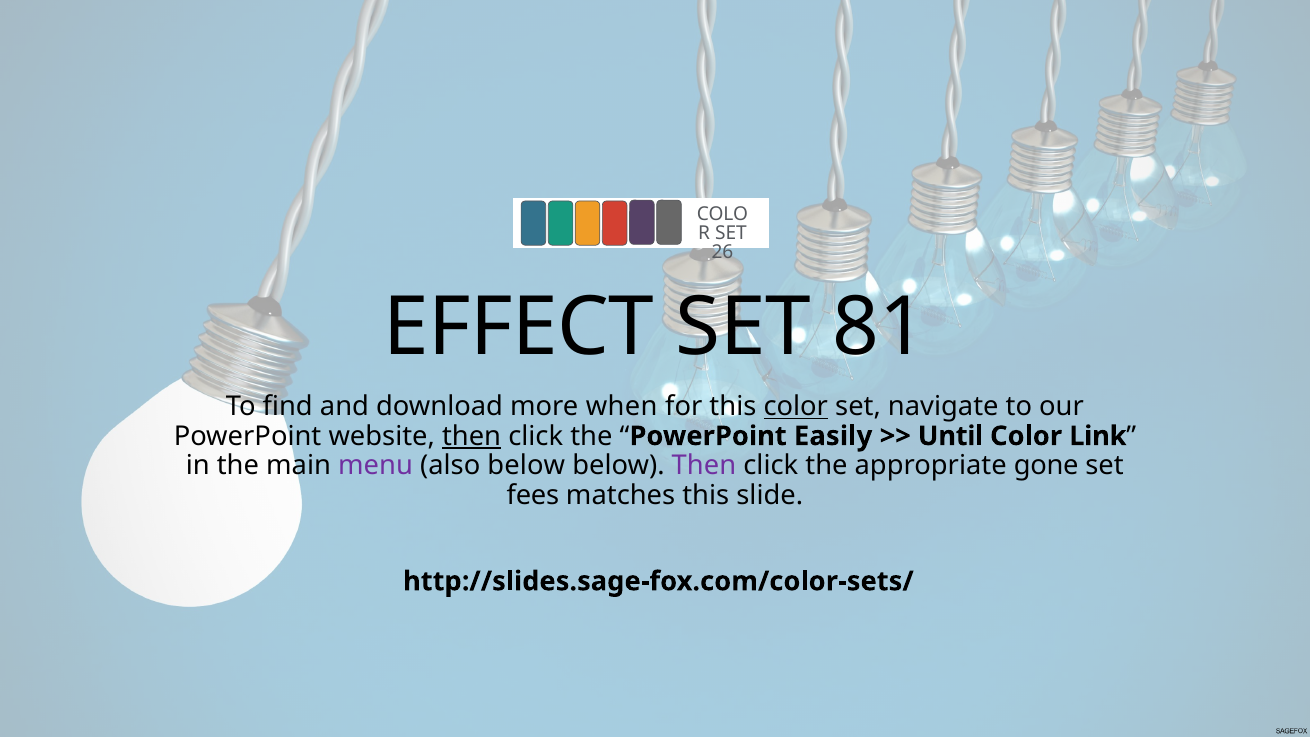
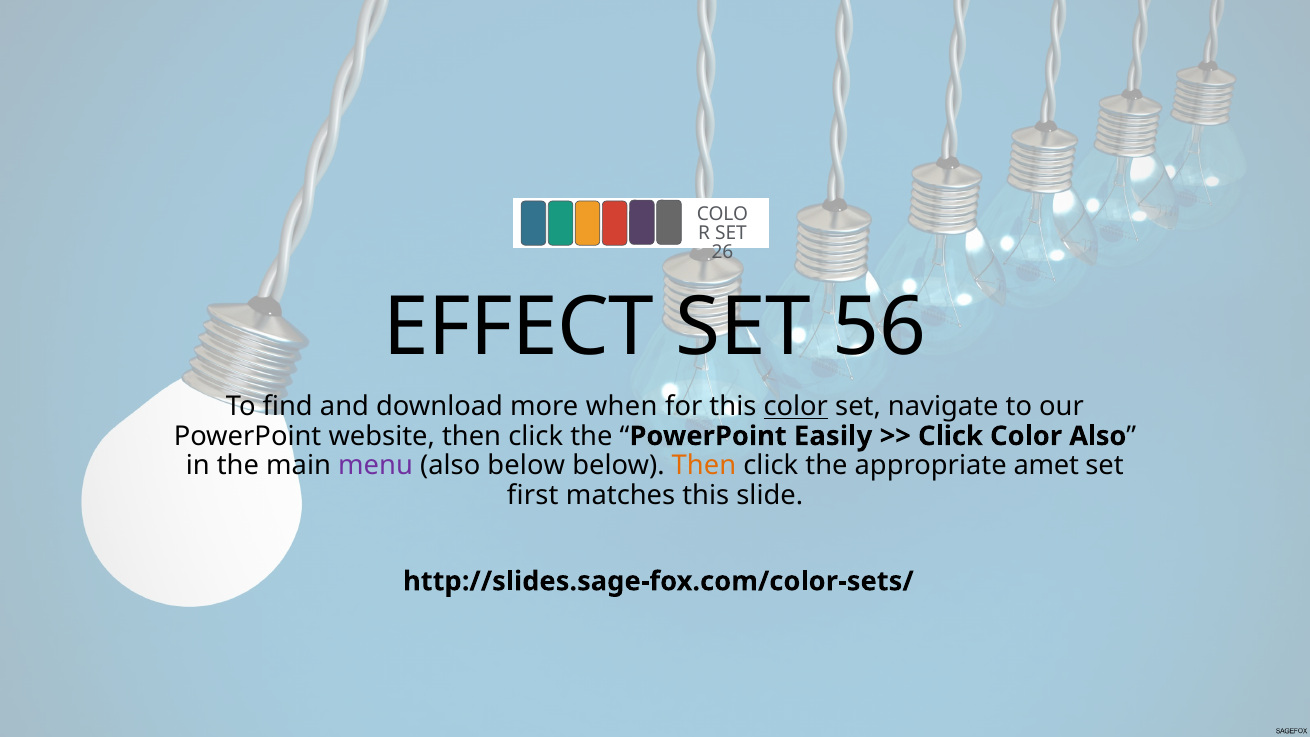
81: 81 -> 56
then at (472, 436) underline: present -> none
Until at (951, 436): Until -> Click
Color Link: Link -> Also
Then at (704, 465) colour: purple -> orange
gone: gone -> amet
fees: fees -> first
